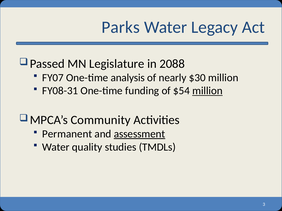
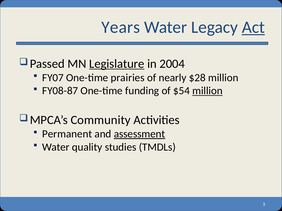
Parks: Parks -> Years
Act underline: none -> present
Legislature underline: none -> present
2088: 2088 -> 2004
analysis: analysis -> prairies
$30: $30 -> $28
FY08-31: FY08-31 -> FY08-87
